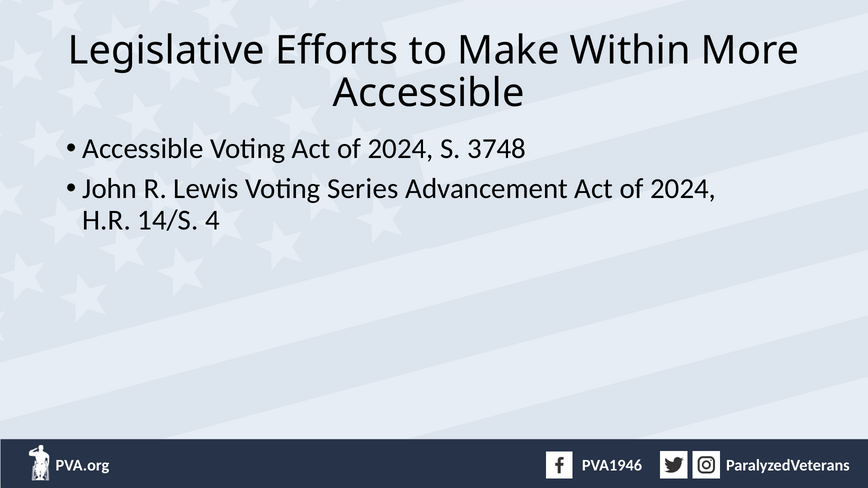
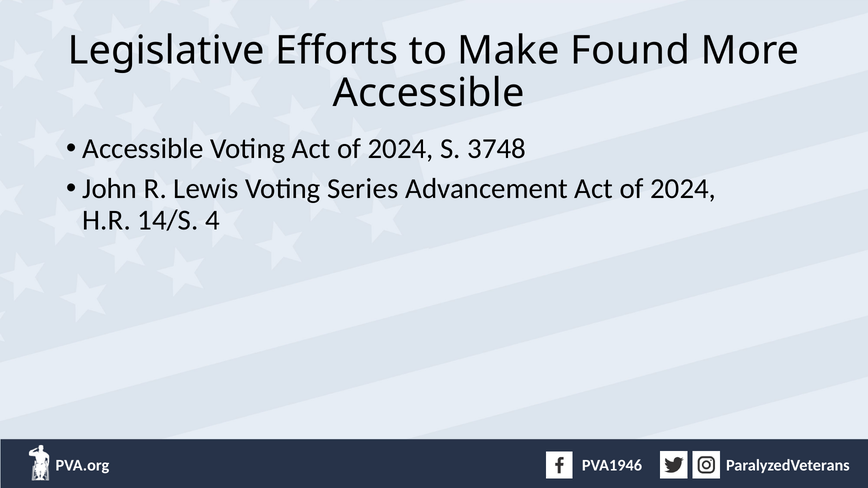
Within: Within -> Found
